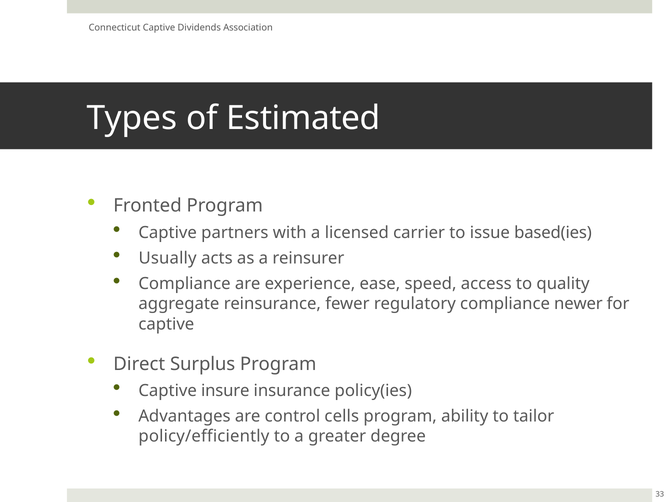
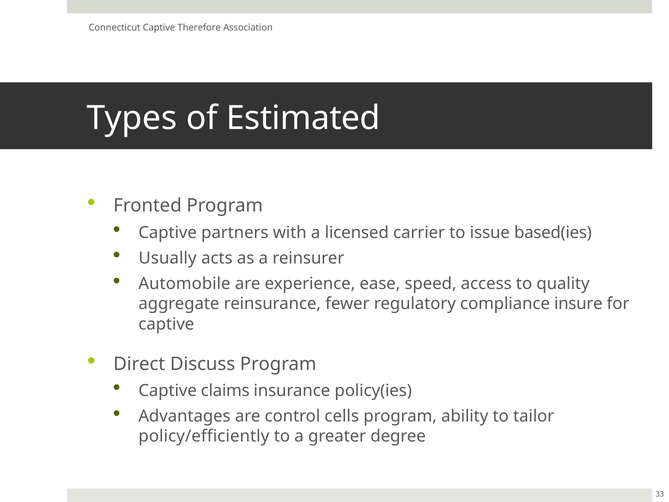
Dividends: Dividends -> Therefore
Compliance at (185, 284): Compliance -> Automobile
newer: newer -> insure
Surplus: Surplus -> Discuss
insure: insure -> claims
